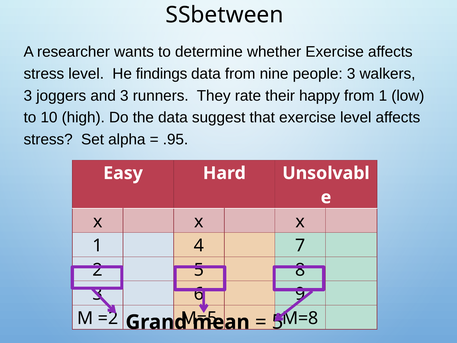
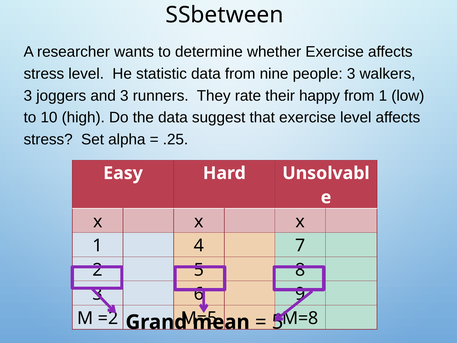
findings: findings -> statistic
.95: .95 -> .25
